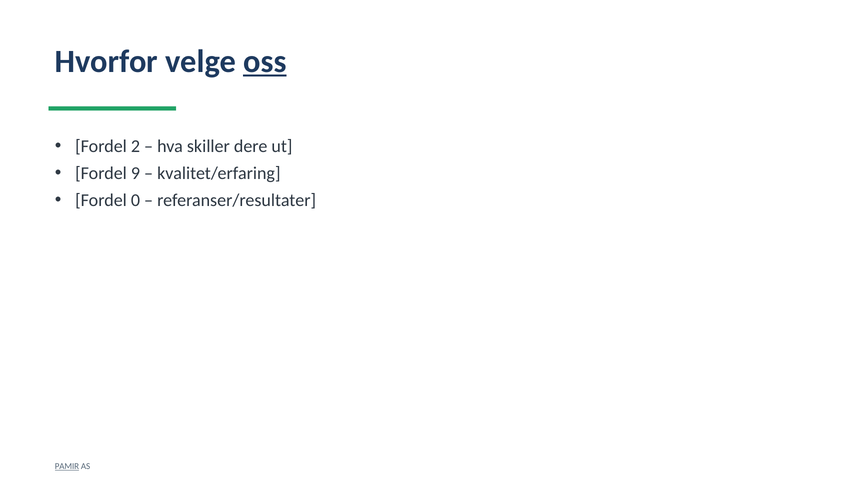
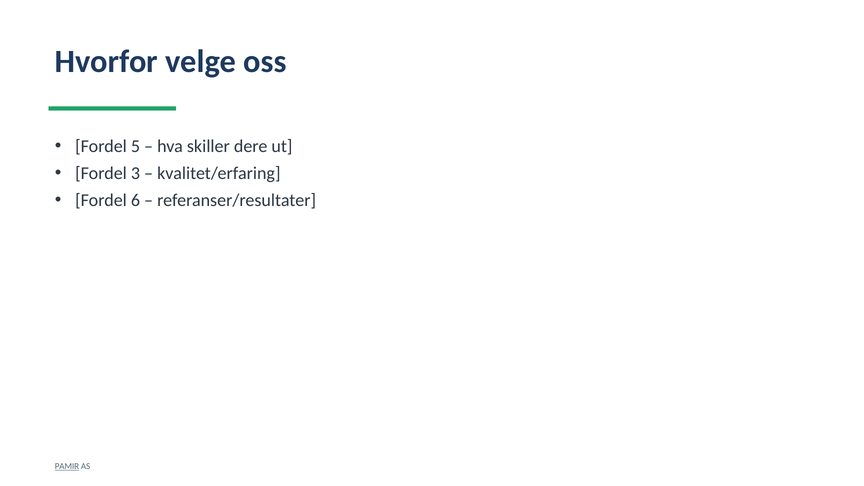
oss underline: present -> none
2: 2 -> 5
9: 9 -> 3
0: 0 -> 6
